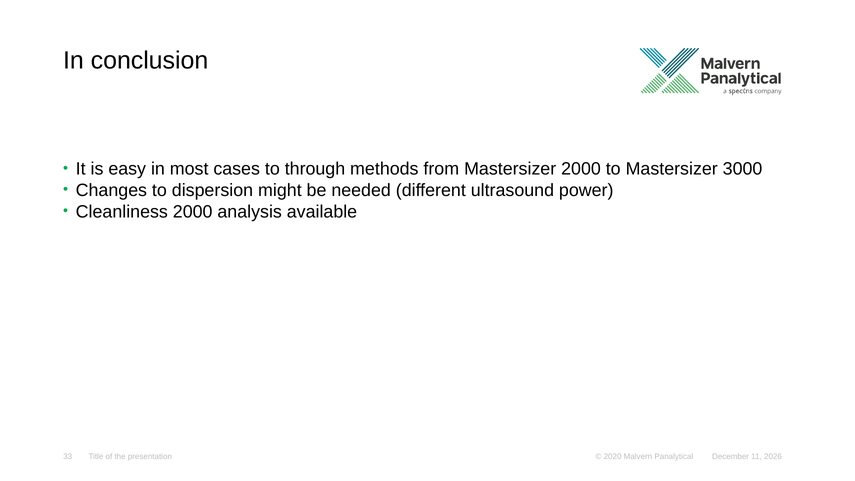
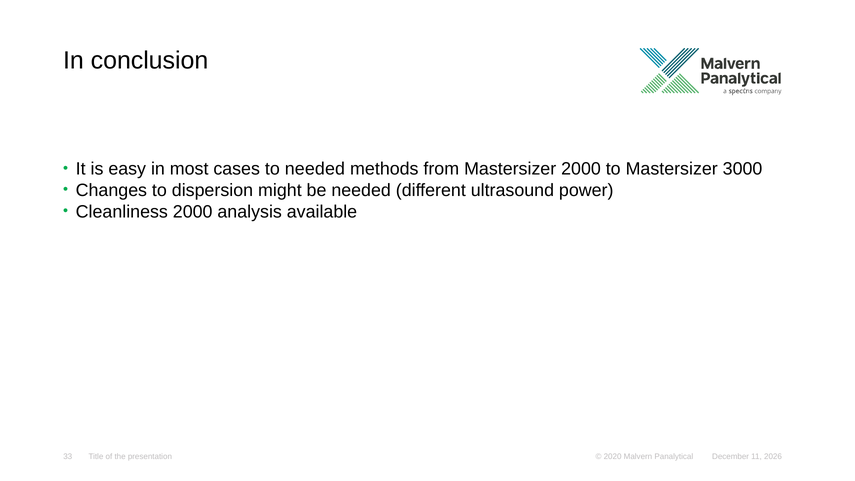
to through: through -> needed
